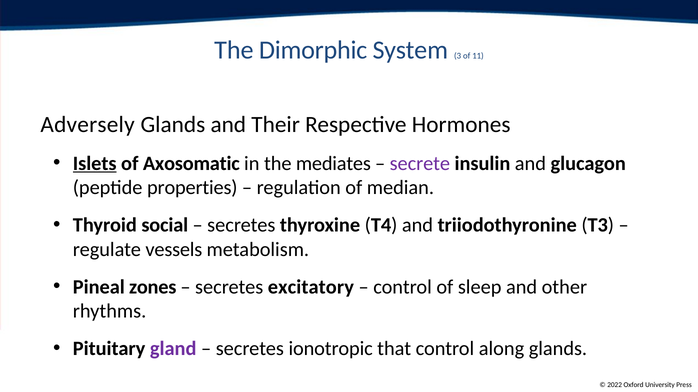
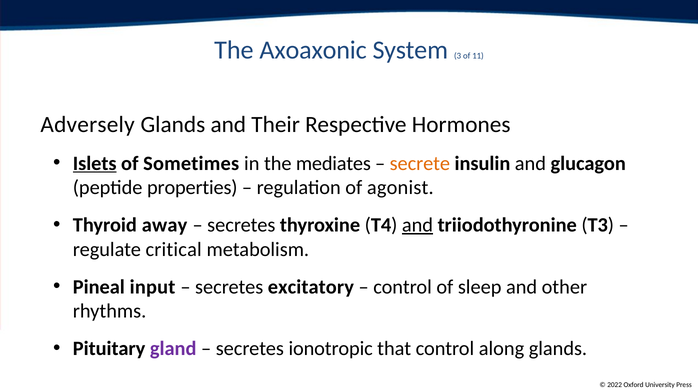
Dimorphic: Dimorphic -> Axoaxonic
Axosomatic: Axosomatic -> Sometimes
secrete colour: purple -> orange
median: median -> agonist
social: social -> away
and at (417, 225) underline: none -> present
vessels: vessels -> critical
zones: zones -> input
